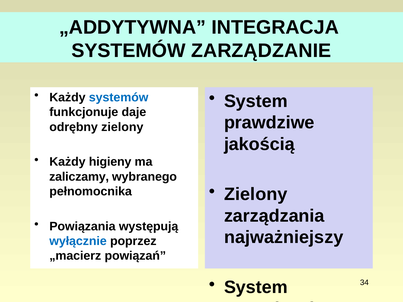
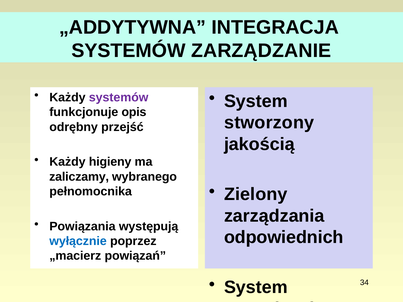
systemów at (119, 98) colour: blue -> purple
daje: daje -> opis
prawdziwe: prawdziwe -> stworzony
odrębny zielony: zielony -> przejść
najważniejszy: najważniejszy -> odpowiednich
